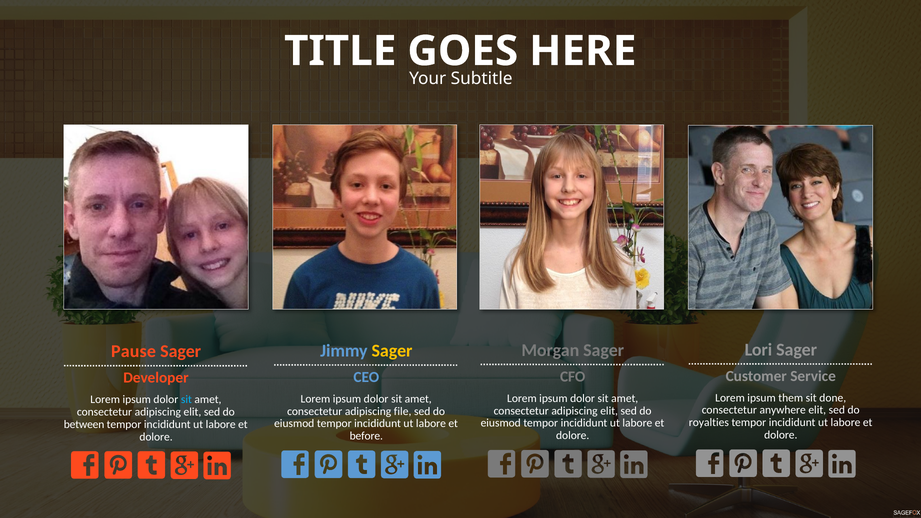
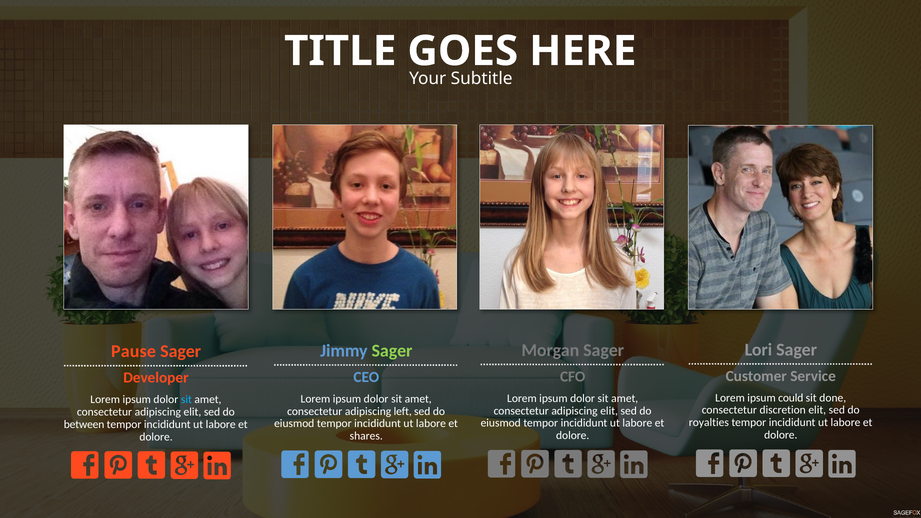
Sager at (392, 351) colour: yellow -> light green
them: them -> could
anywhere: anywhere -> discretion
file: file -> left
before: before -> shares
